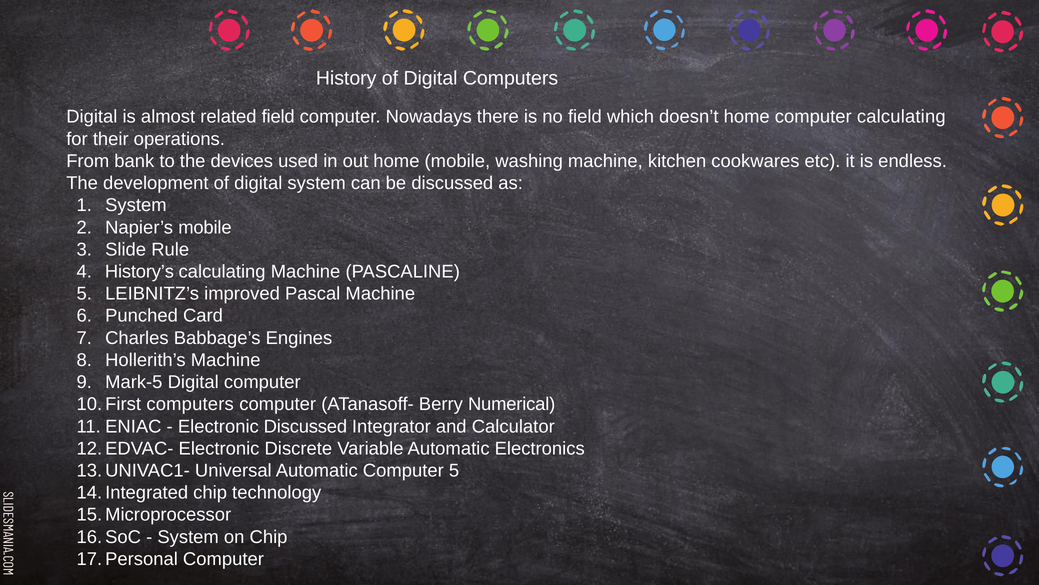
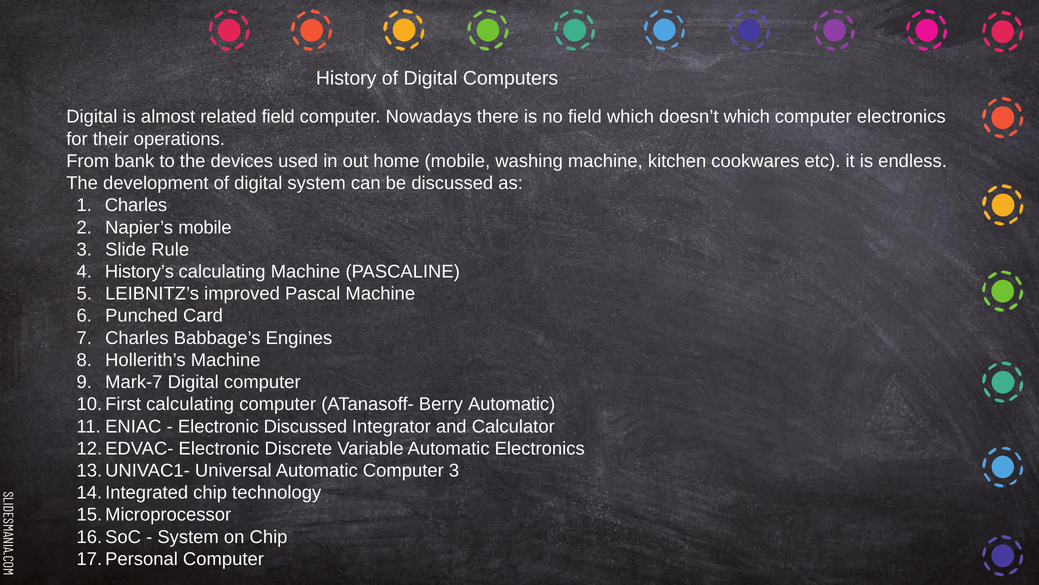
doesn’t home: home -> which
computer calculating: calculating -> electronics
1 System: System -> Charles
Mark-5: Mark-5 -> Mark-7
computers at (190, 404): computers -> calculating
Berry Numerical: Numerical -> Automatic
Computer 5: 5 -> 3
